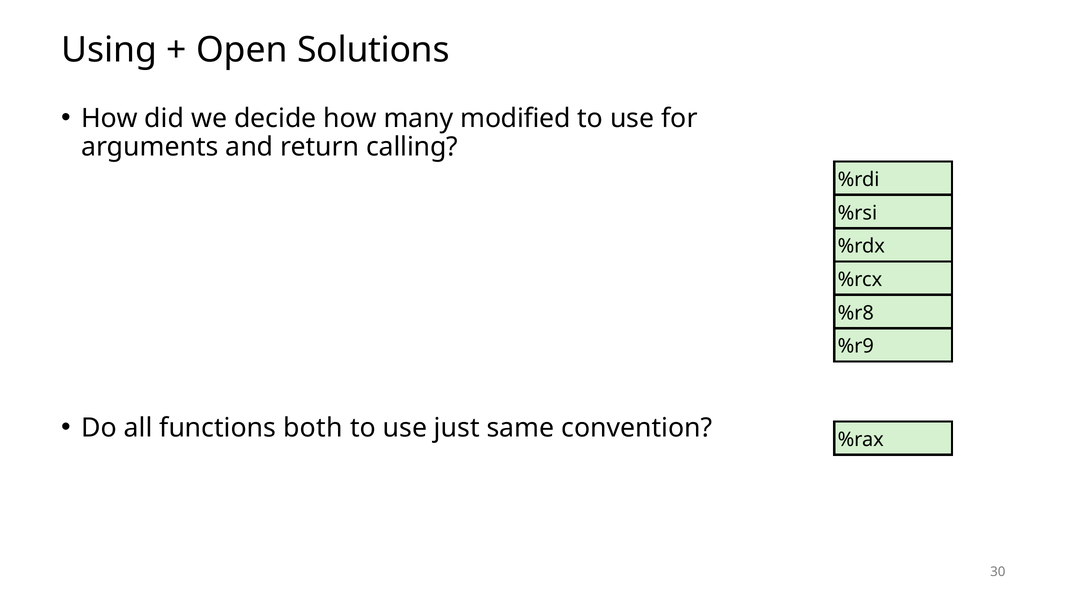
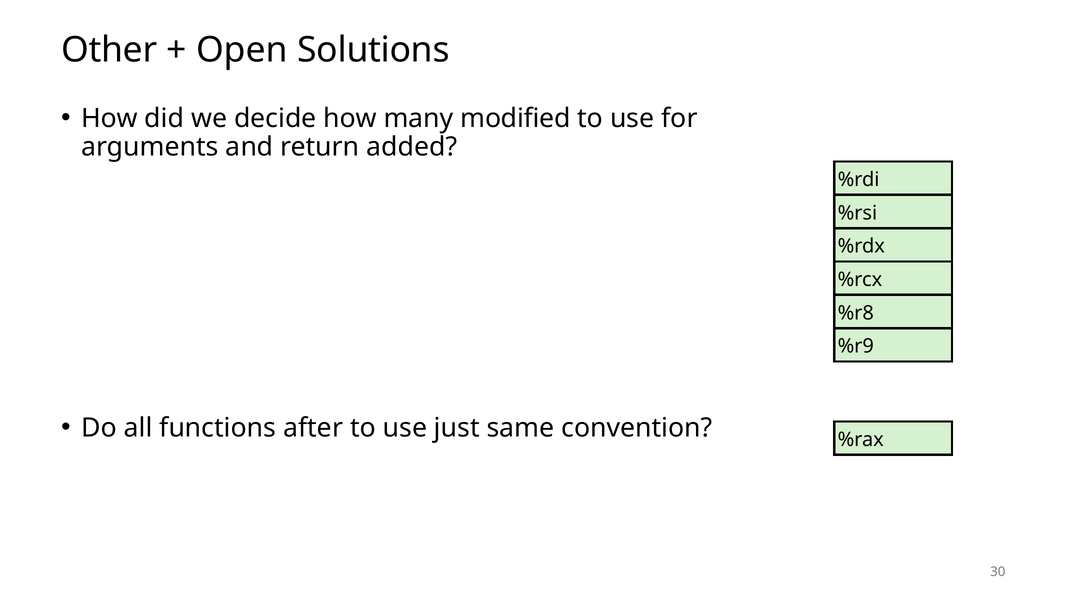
Using: Using -> Other
calling: calling -> added
both: both -> after
